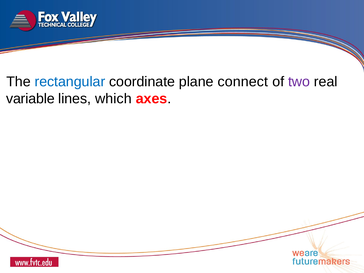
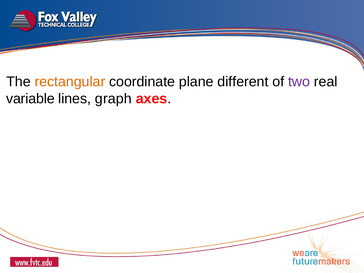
rectangular colour: blue -> orange
connect: connect -> different
which: which -> graph
